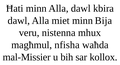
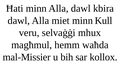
Bija: Bija -> Kull
nistenna: nistenna -> selvaġġi
nfisha: nfisha -> hemm
